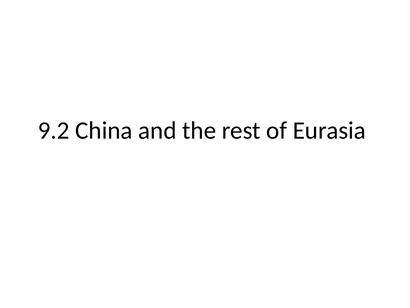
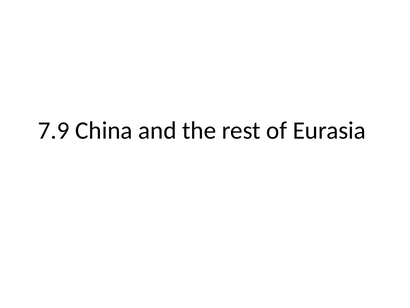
9.2: 9.2 -> 7.9
